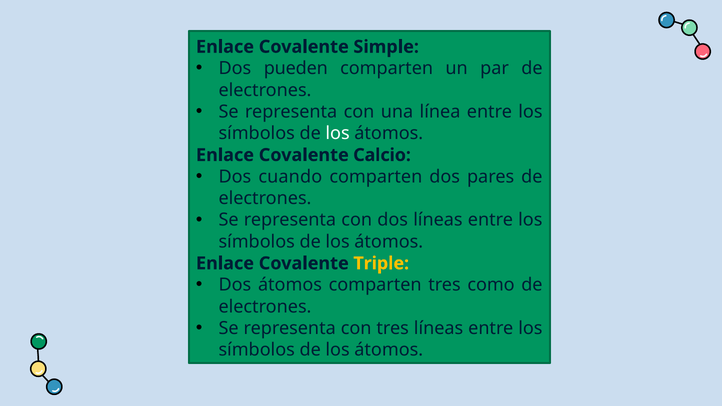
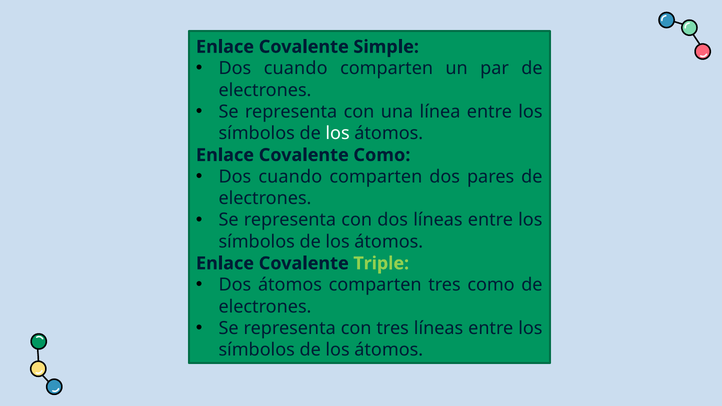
pueden at (296, 68): pueden -> cuando
Covalente Calcio: Calcio -> Como
Triple colour: yellow -> light green
